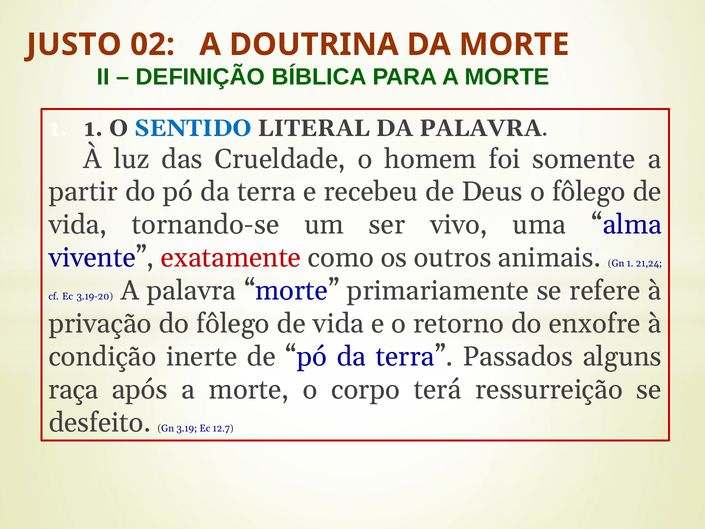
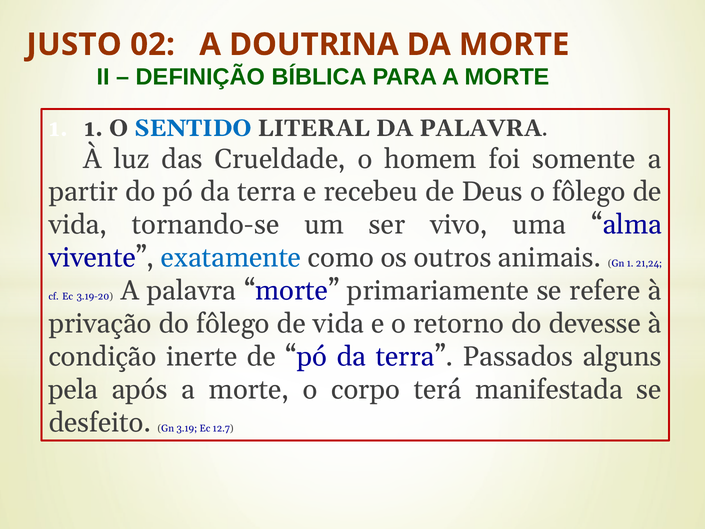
exatamente colour: red -> blue
enxofre: enxofre -> devesse
raça: raça -> pela
ressurreição: ressurreição -> manifestada
